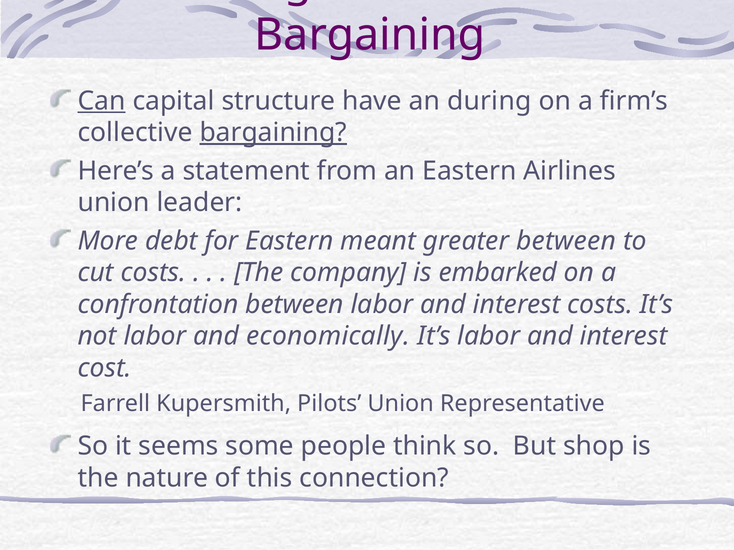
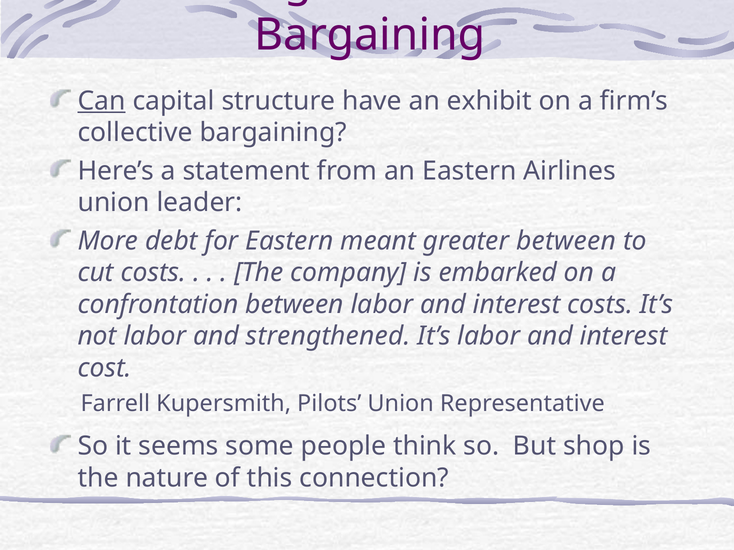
during: during -> exhibit
bargaining at (273, 133) underline: present -> none
economically: economically -> strengthened
